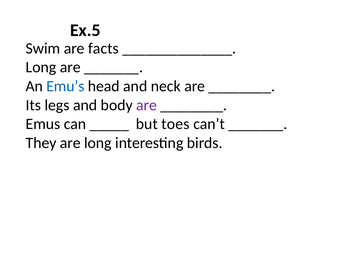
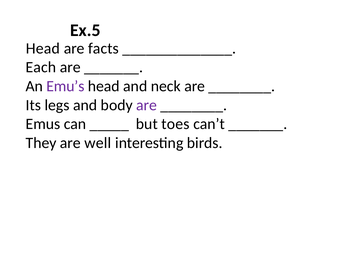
Swim at (43, 48): Swim -> Head
Long at (41, 67): Long -> Each
Emu’s colour: blue -> purple
are long: long -> well
